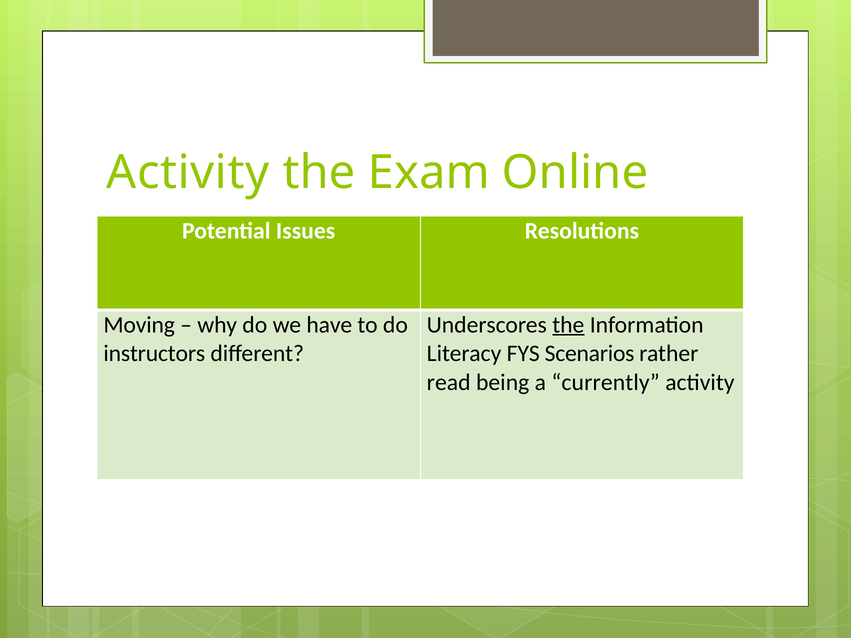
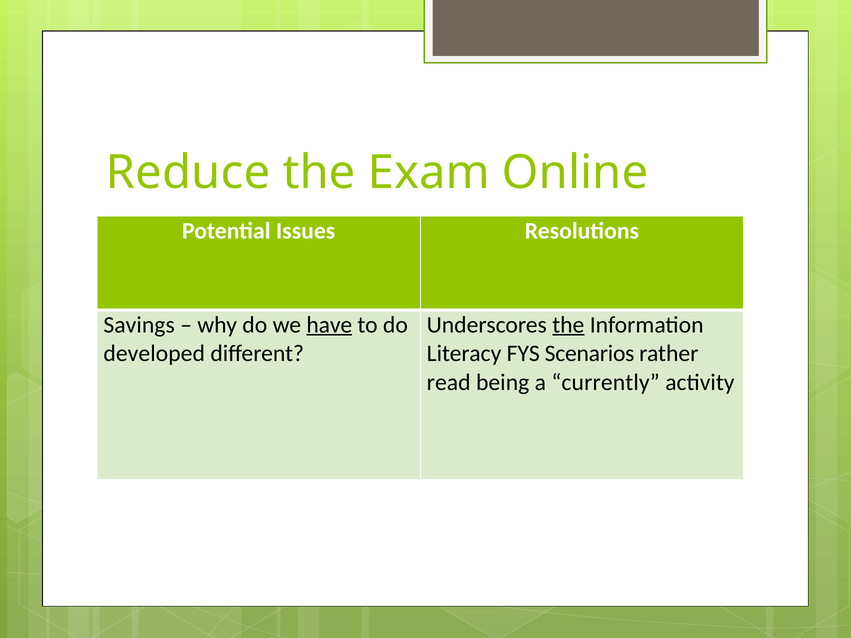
Activity at (188, 173): Activity -> Reduce
Moving: Moving -> Savings
have underline: none -> present
instructors: instructors -> developed
